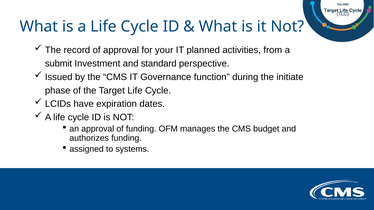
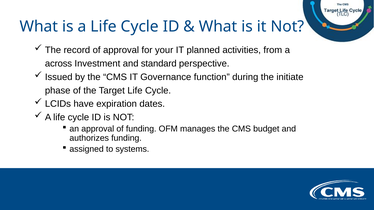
submit: submit -> across
